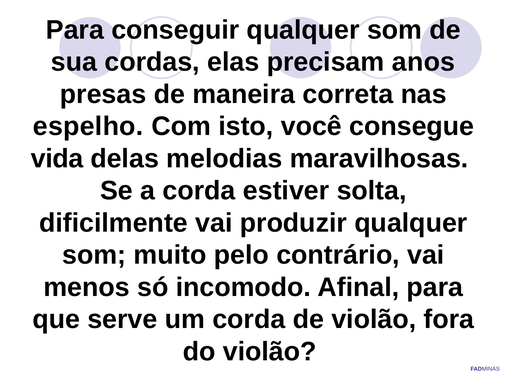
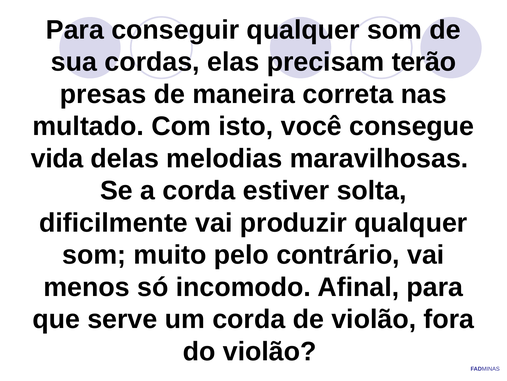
anos: anos -> terão
espelho: espelho -> multado
